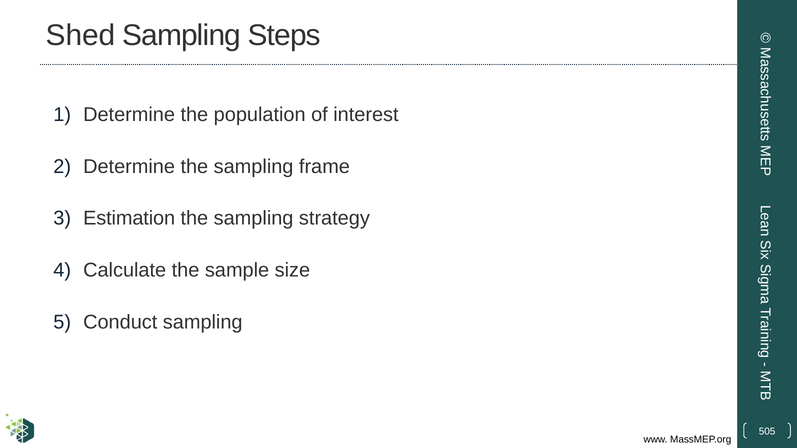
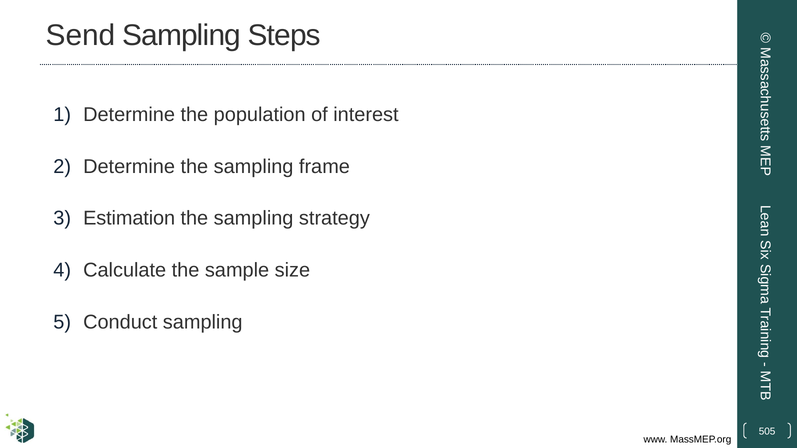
Shed: Shed -> Send
